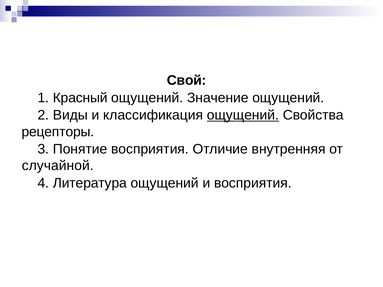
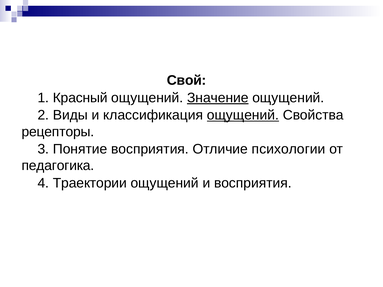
Значение underline: none -> present
внутренняя: внутренняя -> психологии
случайной: случайной -> педагогика
Литература: Литература -> Траектории
